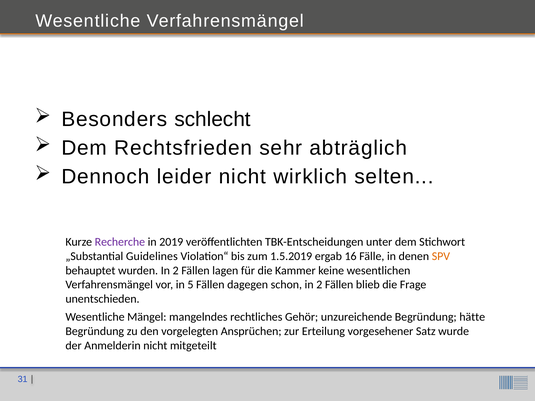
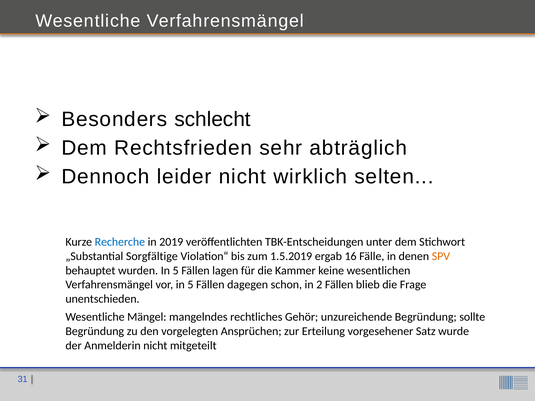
Recherche colour: purple -> blue
Guidelines: Guidelines -> Sorgfältige
wurden In 2: 2 -> 5
hätte: hätte -> sollte
